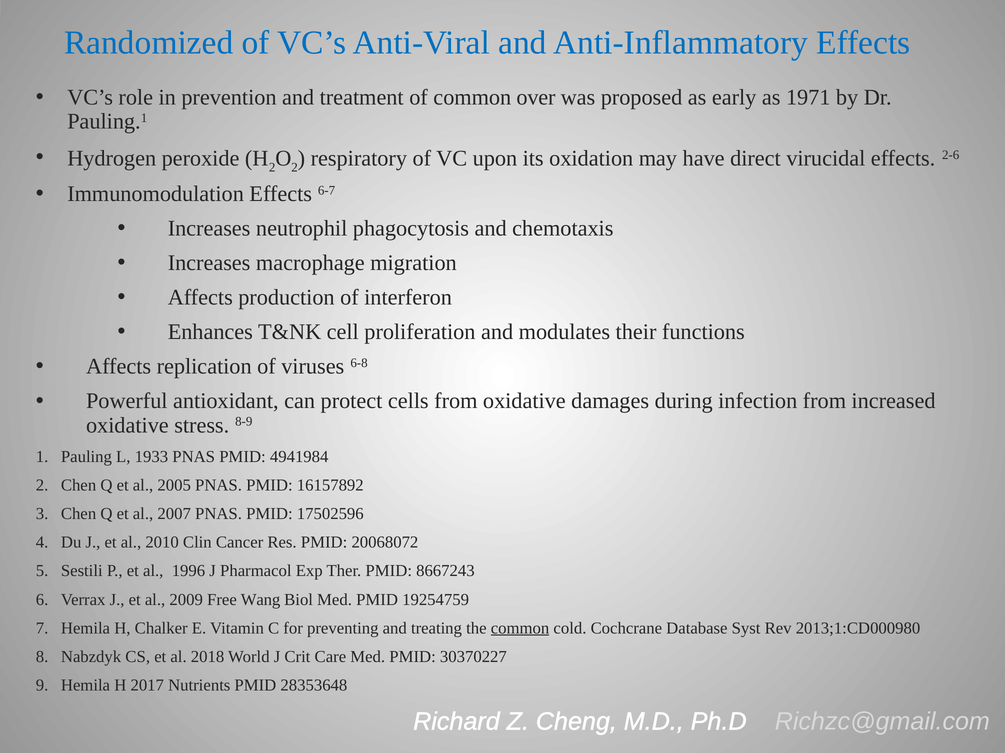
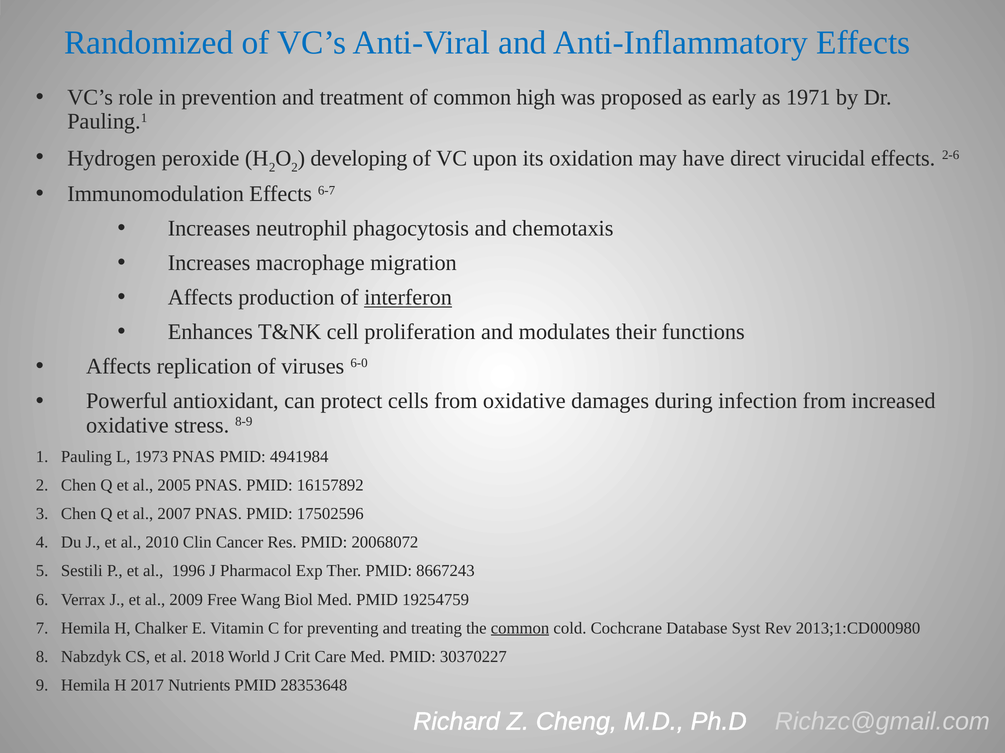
over: over -> high
respiratory: respiratory -> developing
interferon underline: none -> present
6-8: 6-8 -> 6-0
1933: 1933 -> 1973
